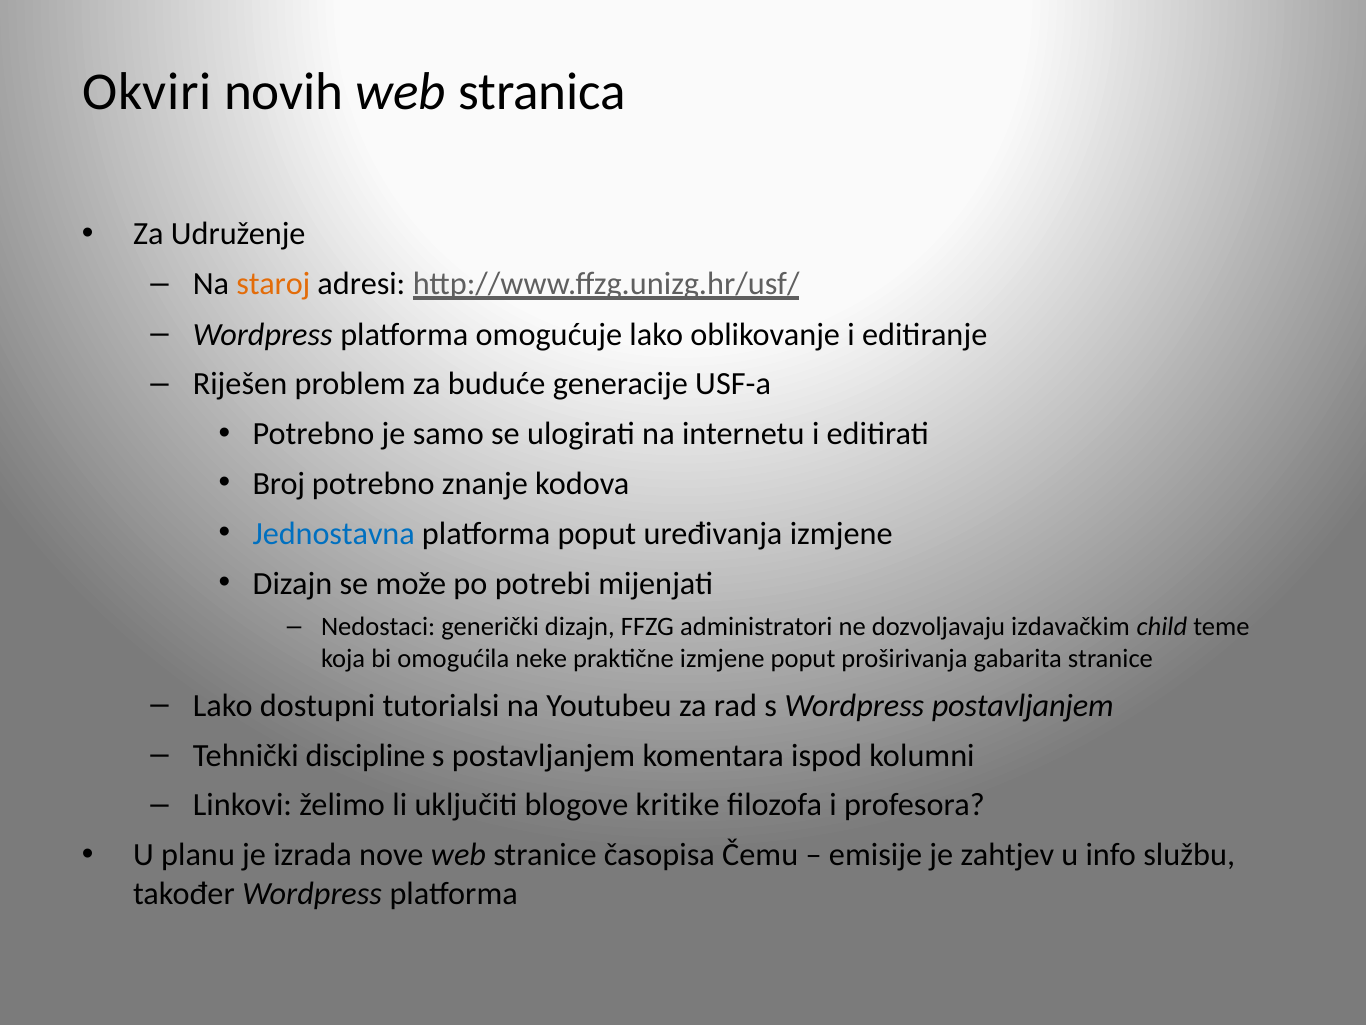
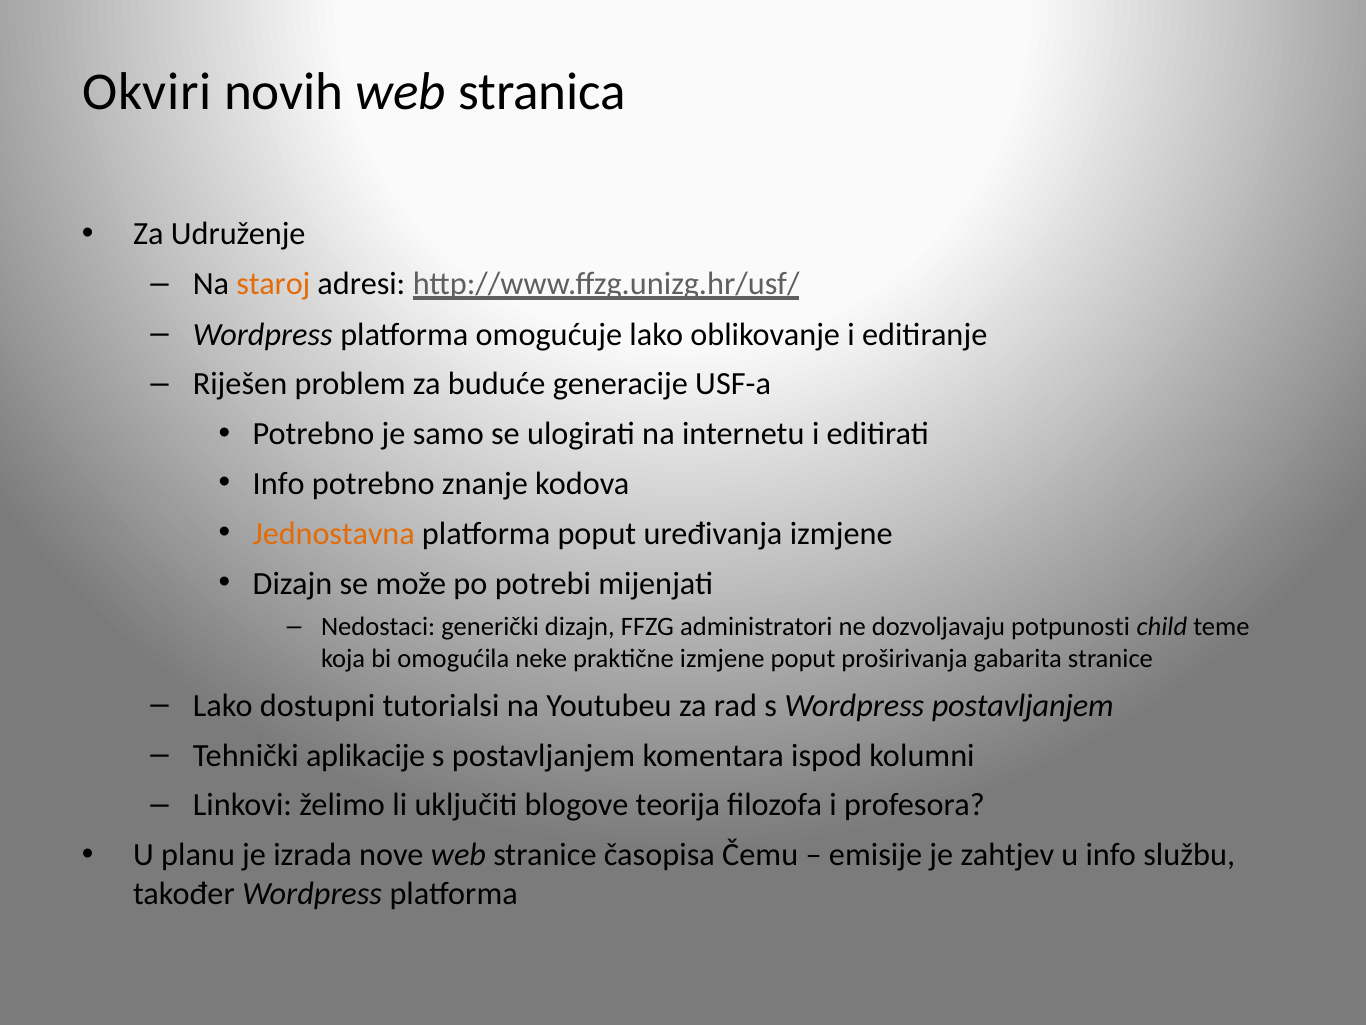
Broj at (279, 484): Broj -> Info
Jednostavna colour: blue -> orange
izdavačkim: izdavačkim -> potpunosti
discipline: discipline -> aplikacije
kritike: kritike -> teorija
